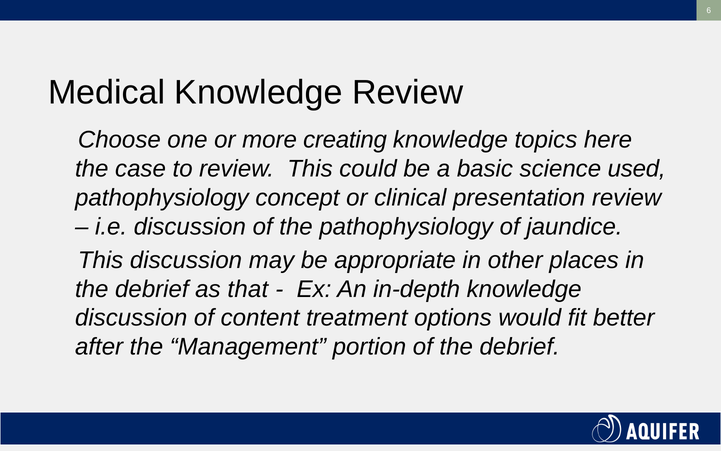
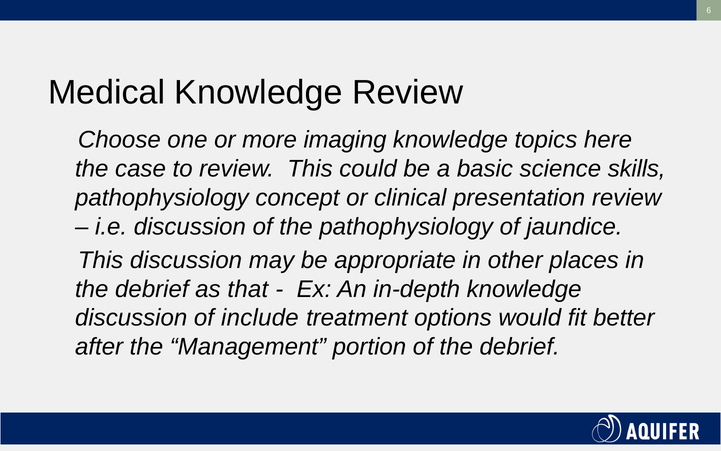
creating: creating -> imaging
used: used -> skills
content: content -> include
